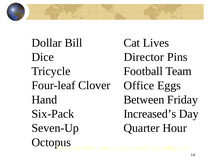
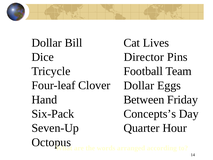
Office at (139, 85): Office -> Dollar
Increased’s: Increased’s -> Concepts’s
